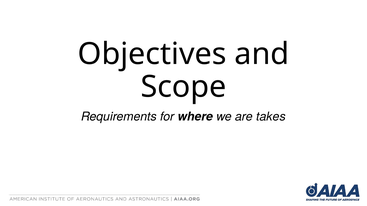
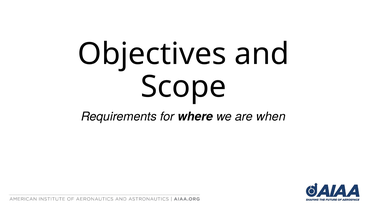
takes: takes -> when
